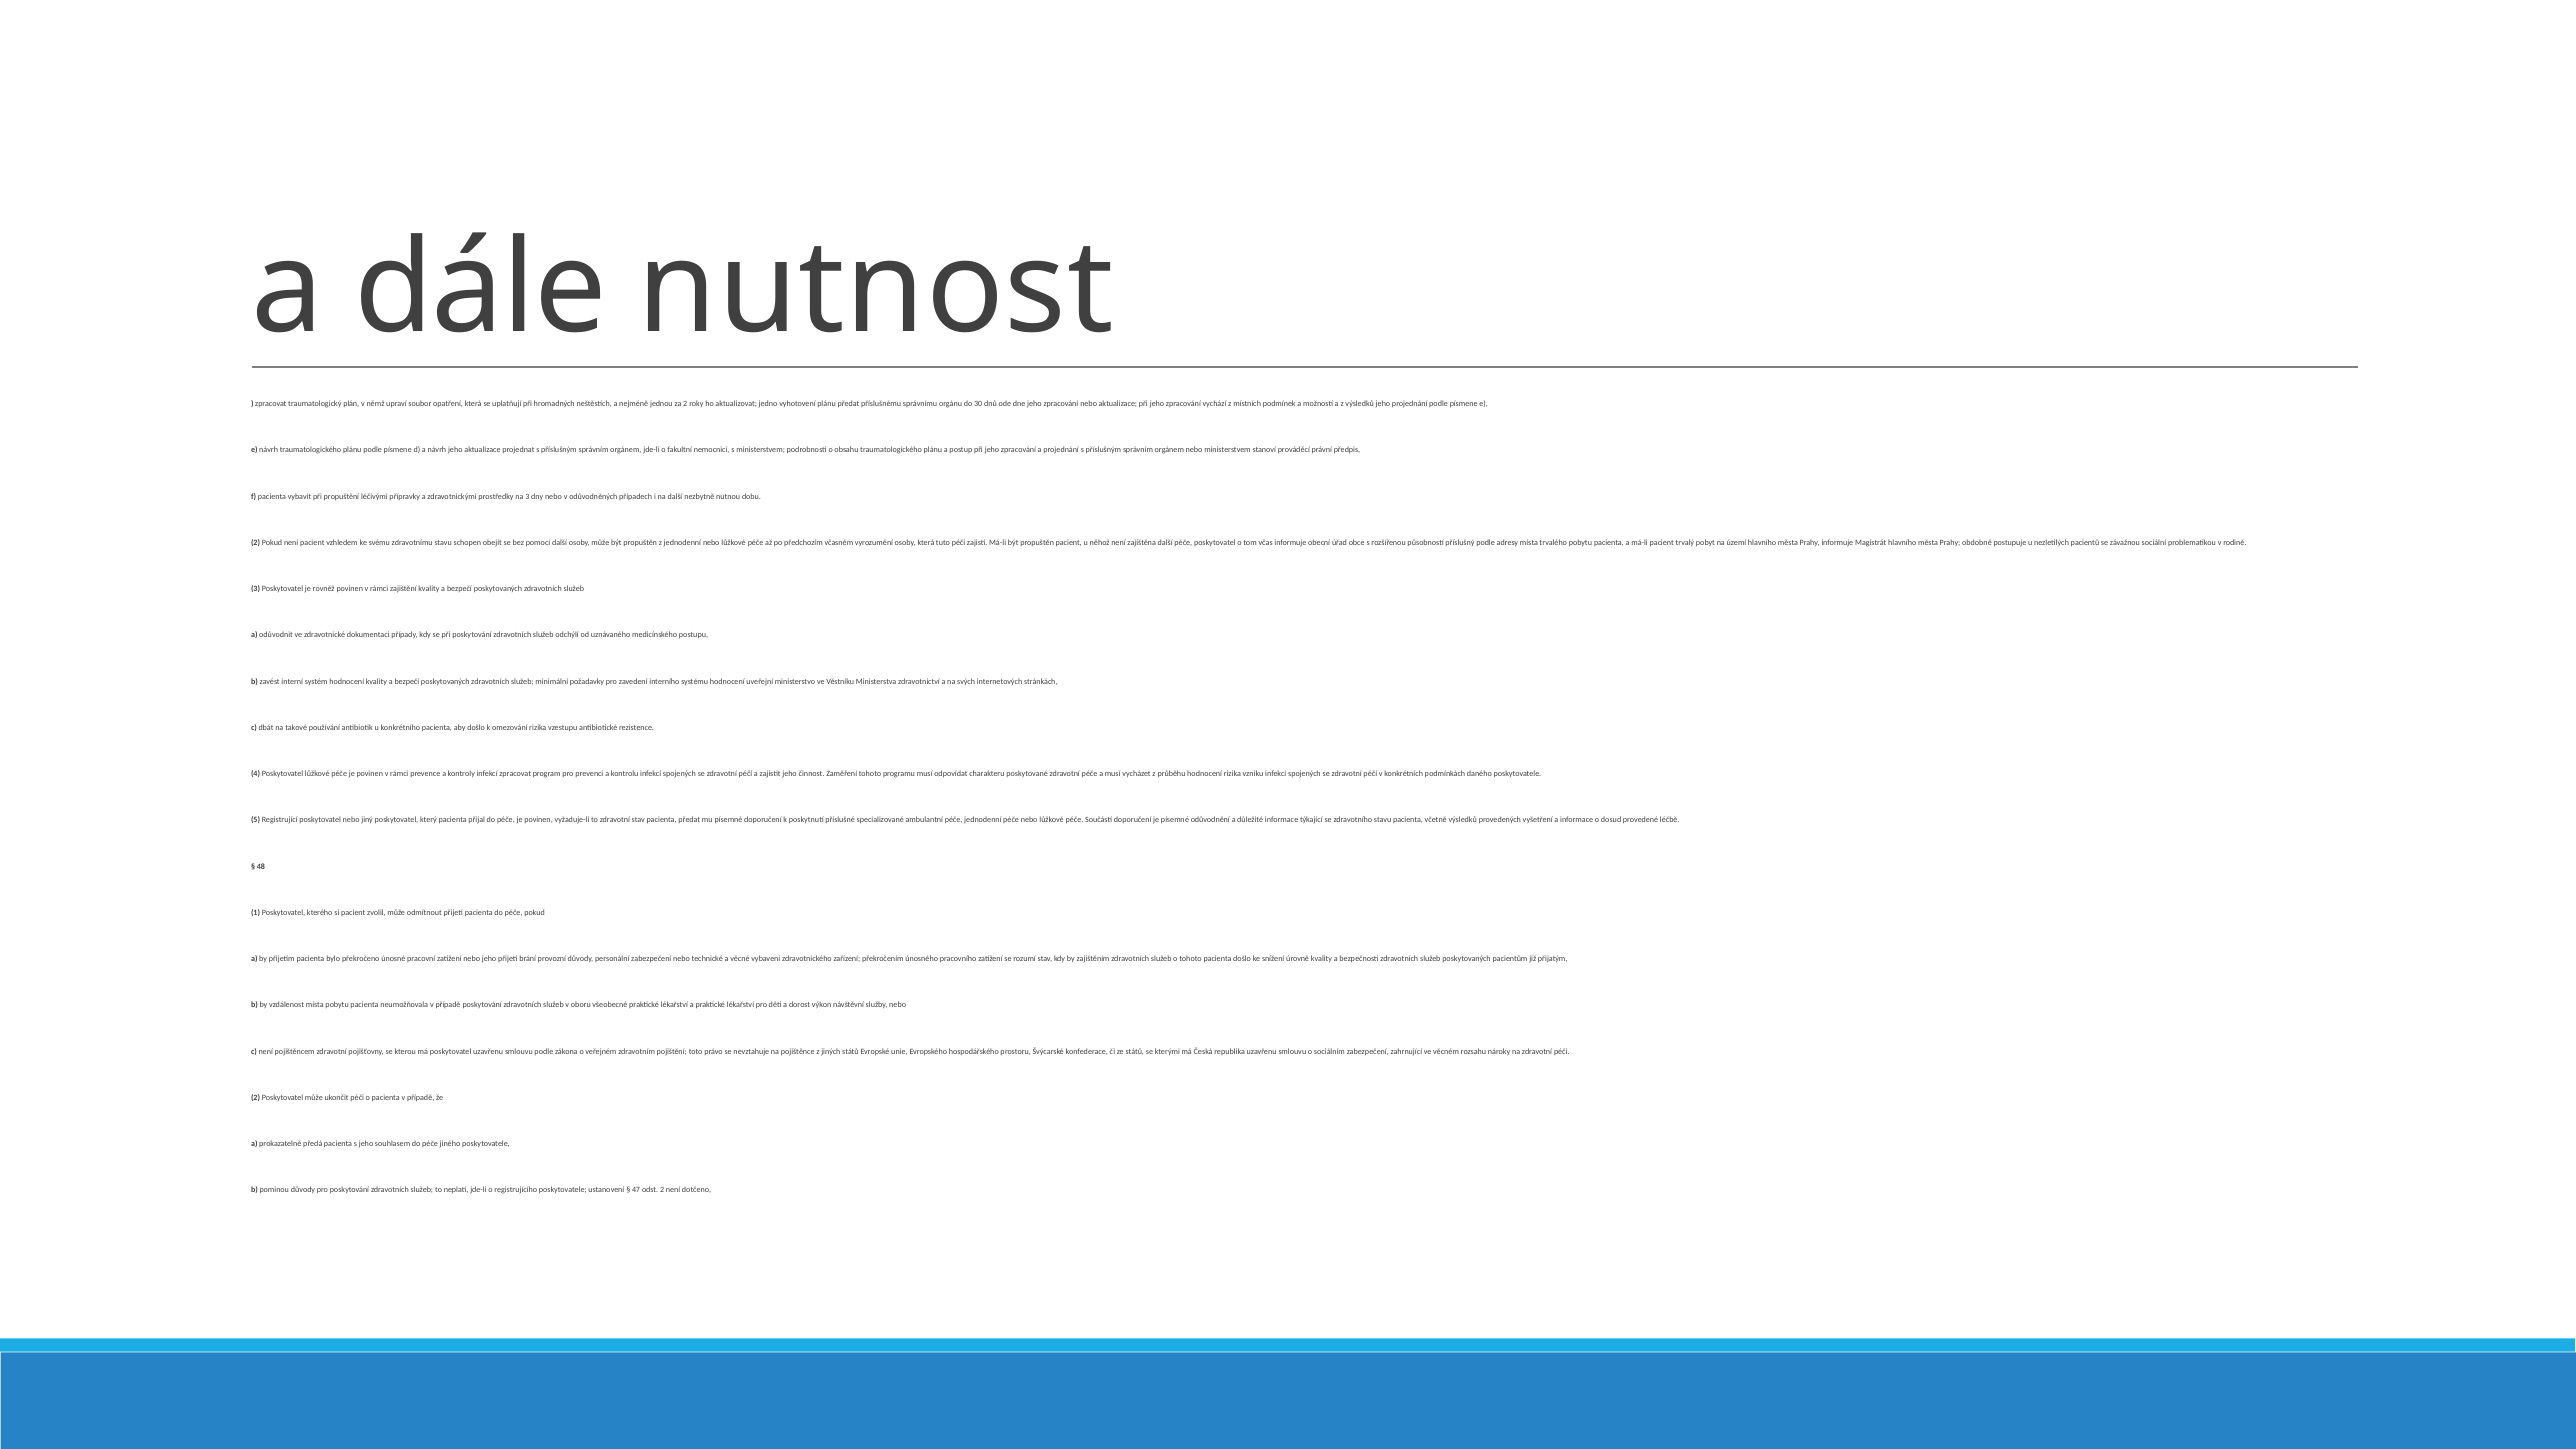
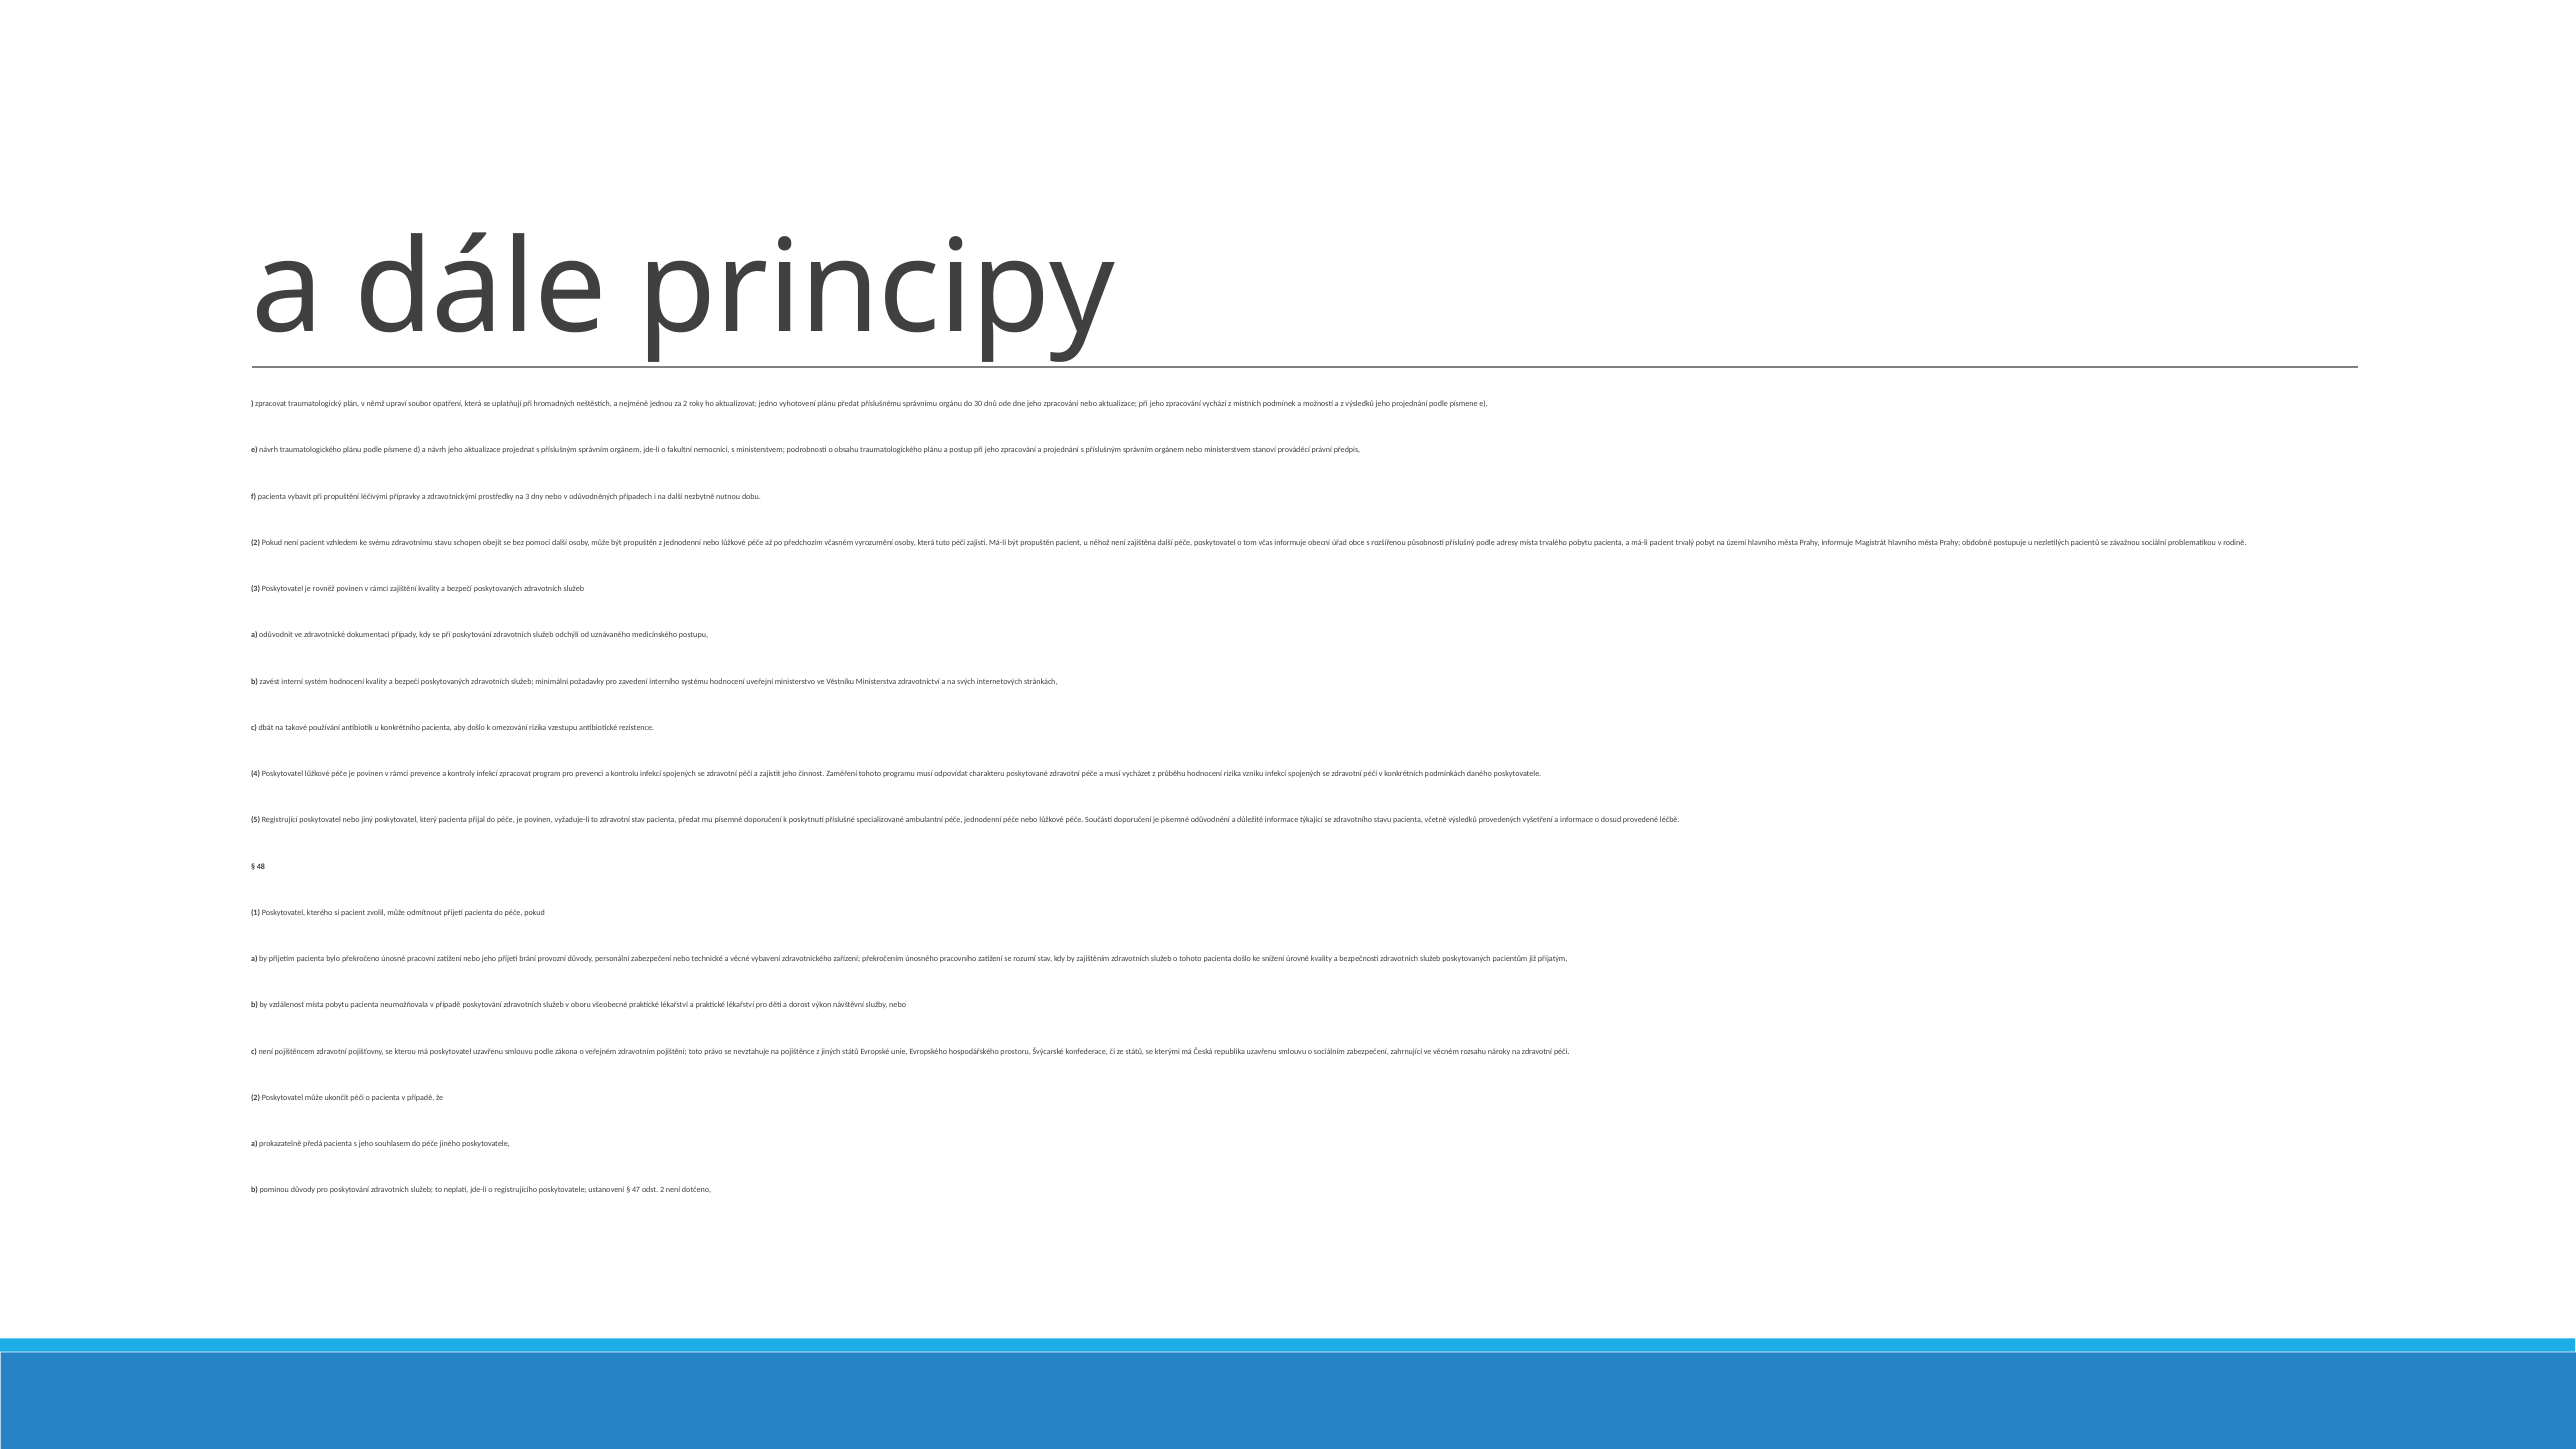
nutnost: nutnost -> principy
